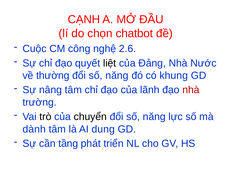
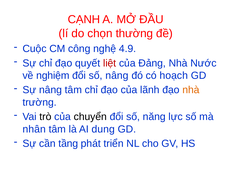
chatbot: chatbot -> thường
2.6: 2.6 -> 4.9
liệt colour: black -> red
thường: thường -> nghiệm
năng at (117, 75): năng -> nâng
khung: khung -> hoạch
nhà at (191, 90) colour: red -> orange
dành: dành -> nhân
